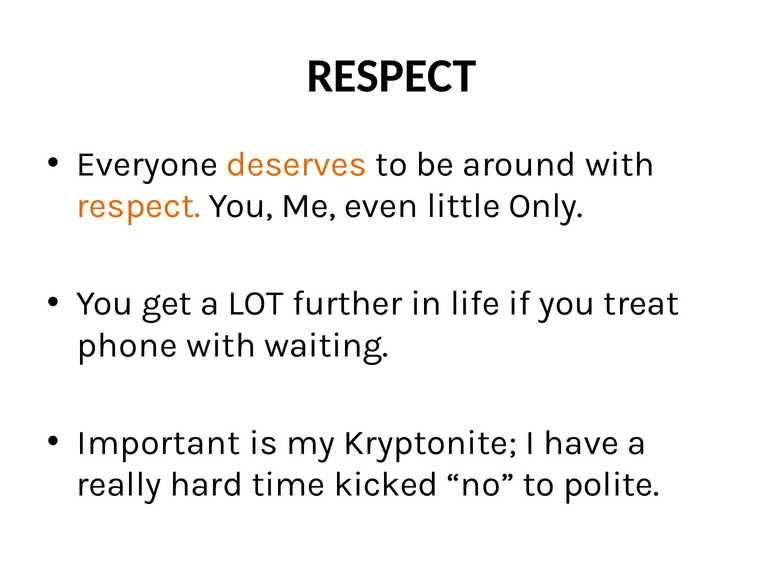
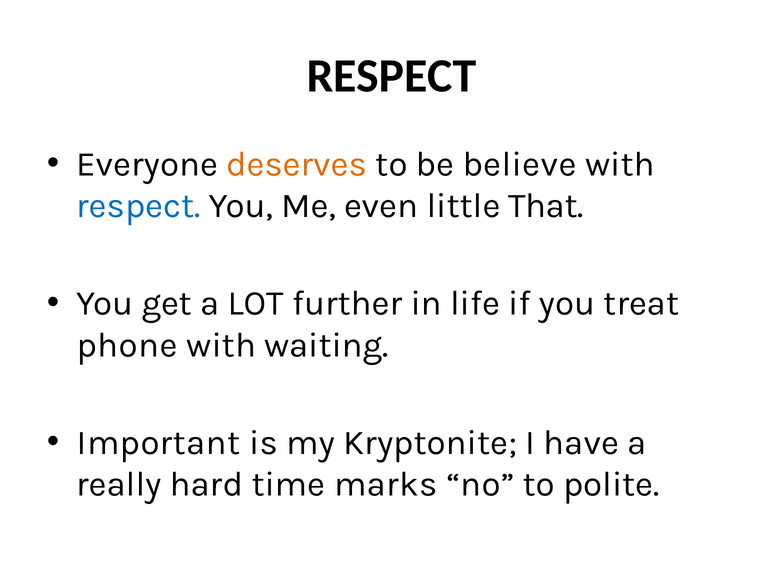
around: around -> believe
respect at (138, 206) colour: orange -> blue
Only: Only -> That
kicked: kicked -> marks
